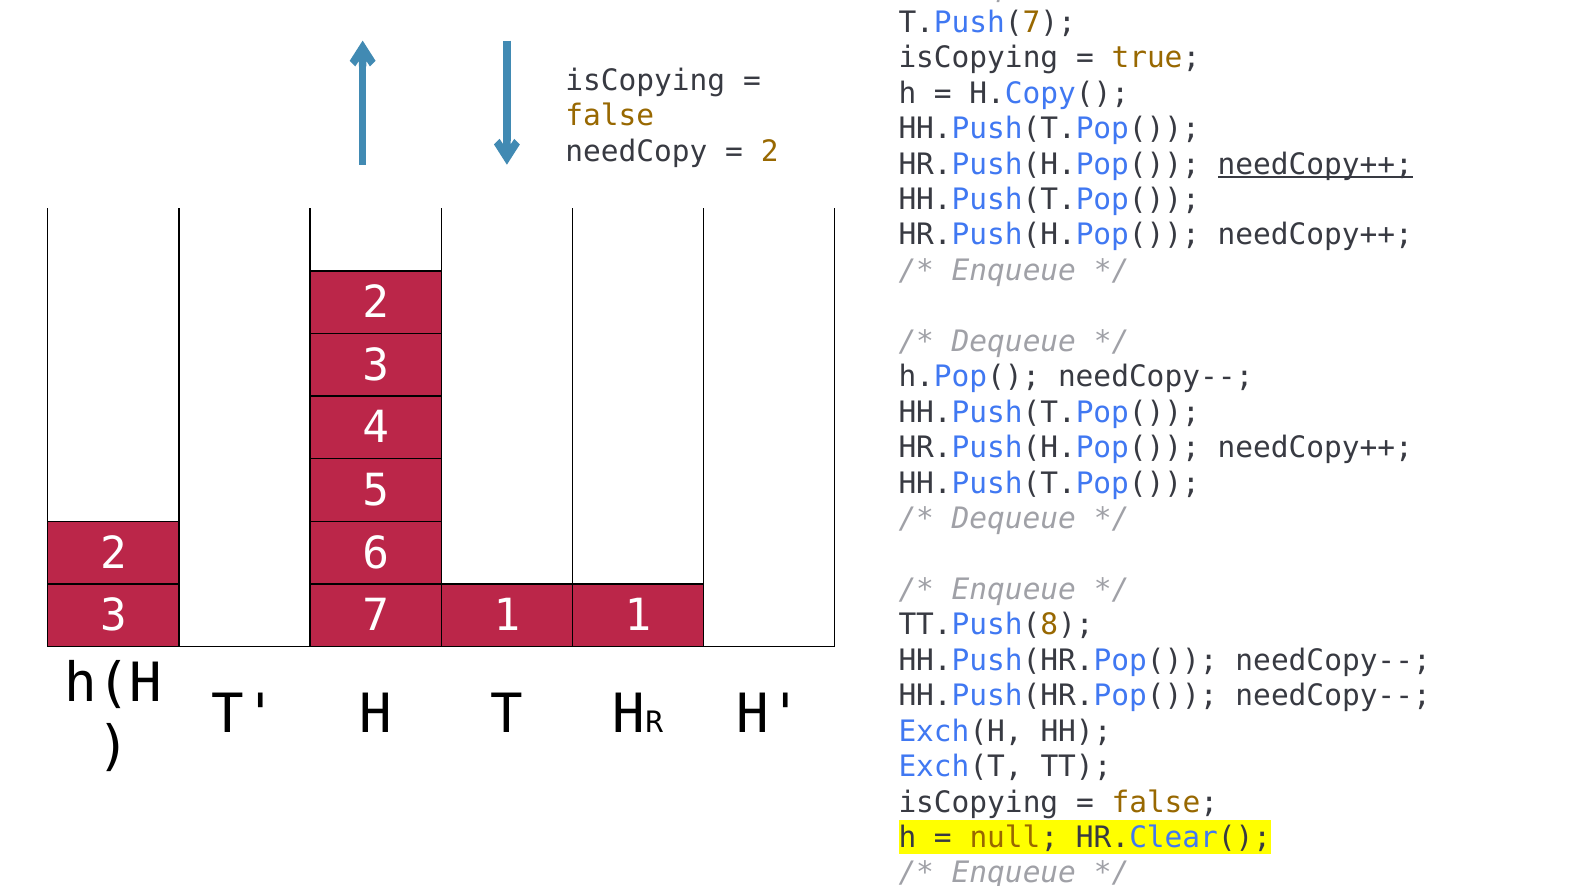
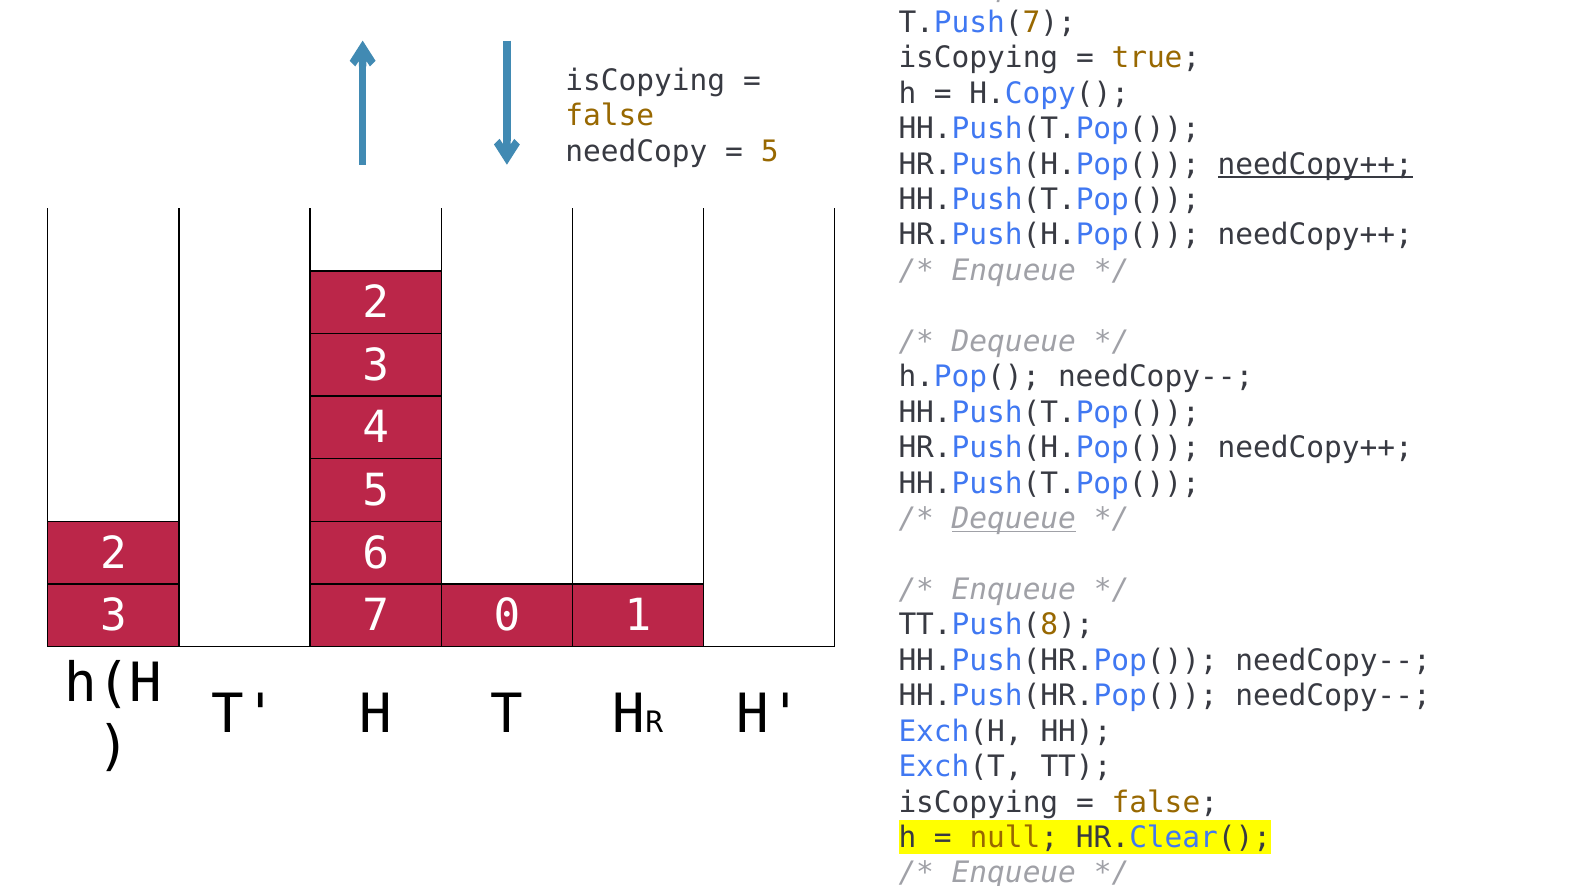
2 at (770, 151): 2 -> 5
Dequeue at (1014, 518) underline: none -> present
7 1: 1 -> 0
